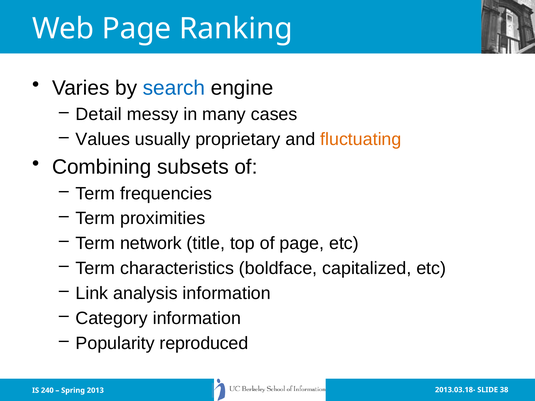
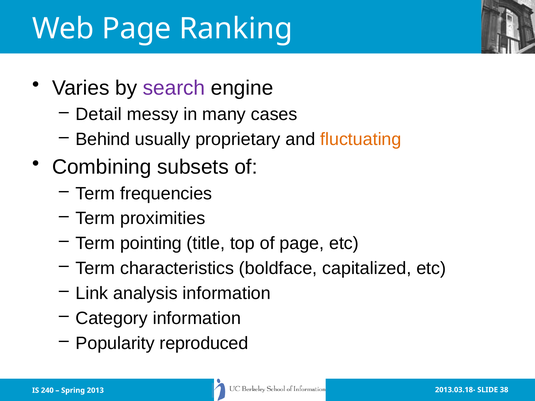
search colour: blue -> purple
Values: Values -> Behind
network: network -> pointing
